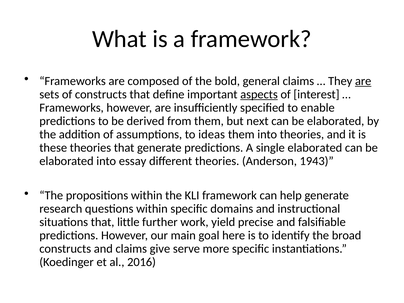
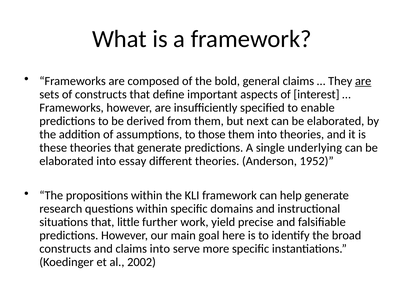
aspects underline: present -> none
ideas: ideas -> those
single elaborated: elaborated -> underlying
1943: 1943 -> 1952
claims give: give -> into
2016: 2016 -> 2002
